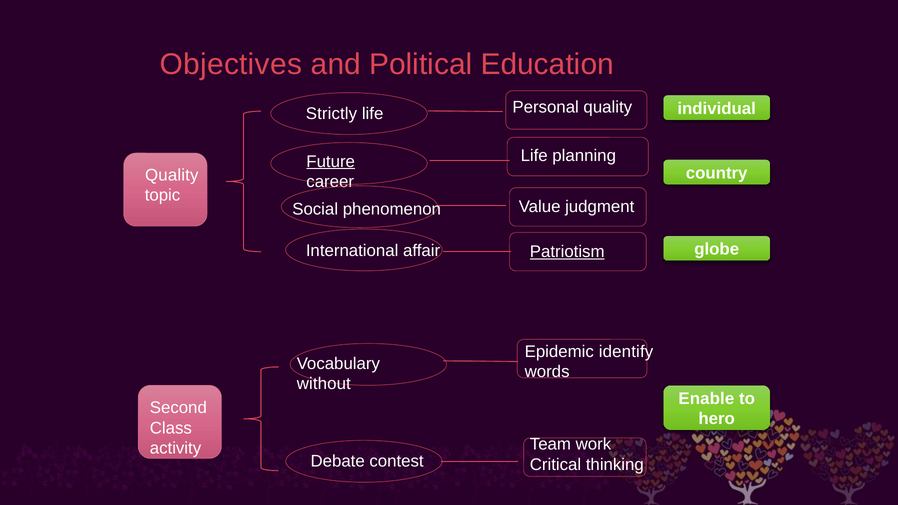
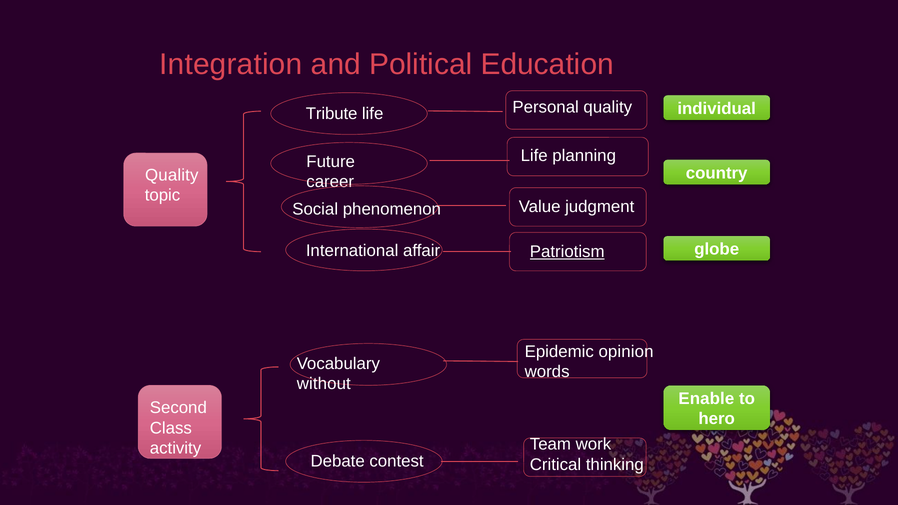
Objectives: Objectives -> Integration
Strictly: Strictly -> Tribute
Future underline: present -> none
identify: identify -> opinion
